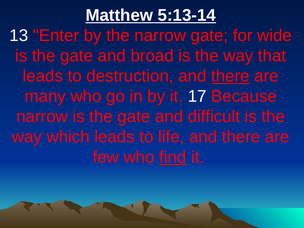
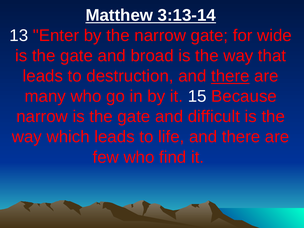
5:13-14: 5:13-14 -> 3:13-14
17: 17 -> 15
find underline: present -> none
